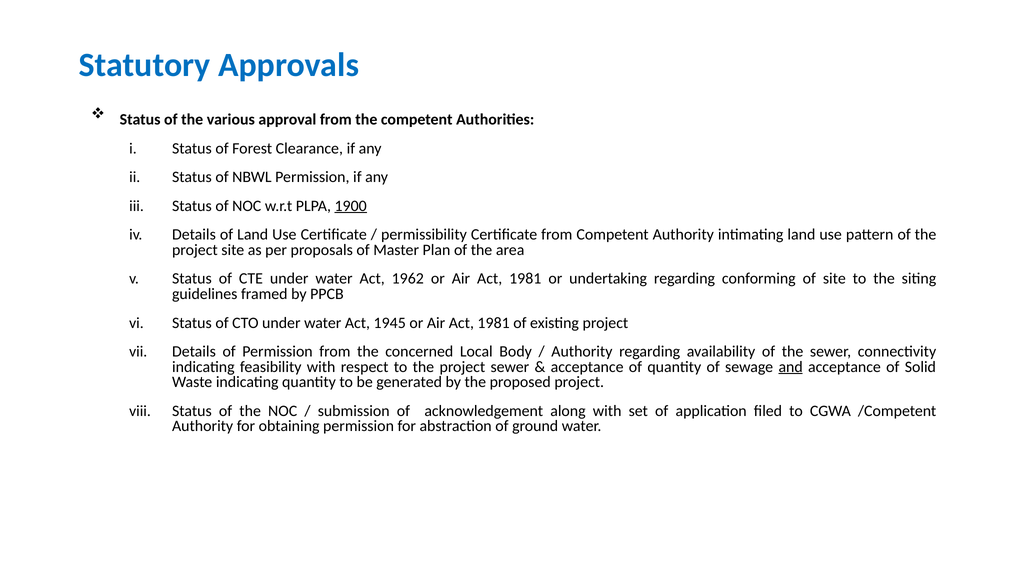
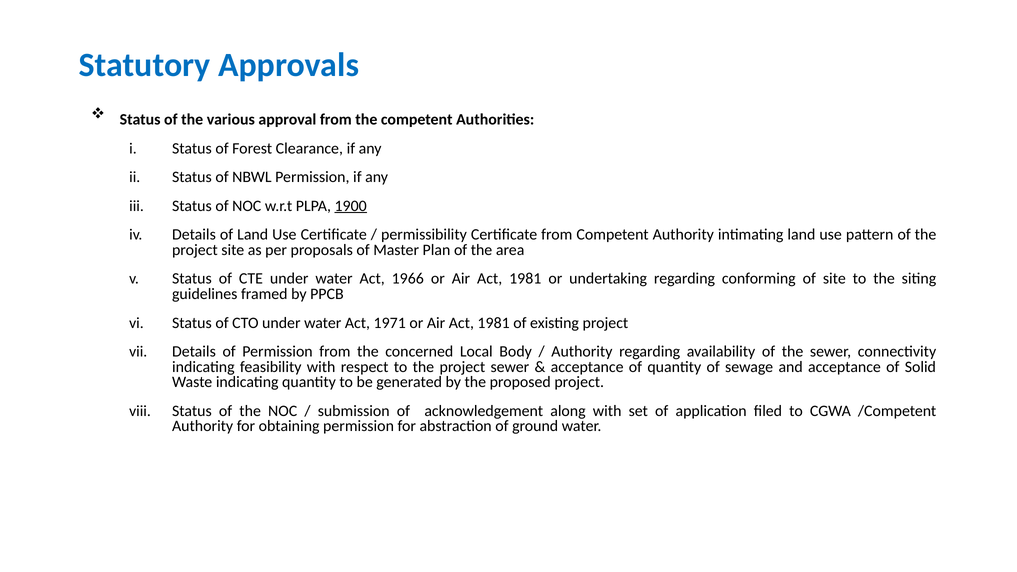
1962: 1962 -> 1966
1945: 1945 -> 1971
and underline: present -> none
